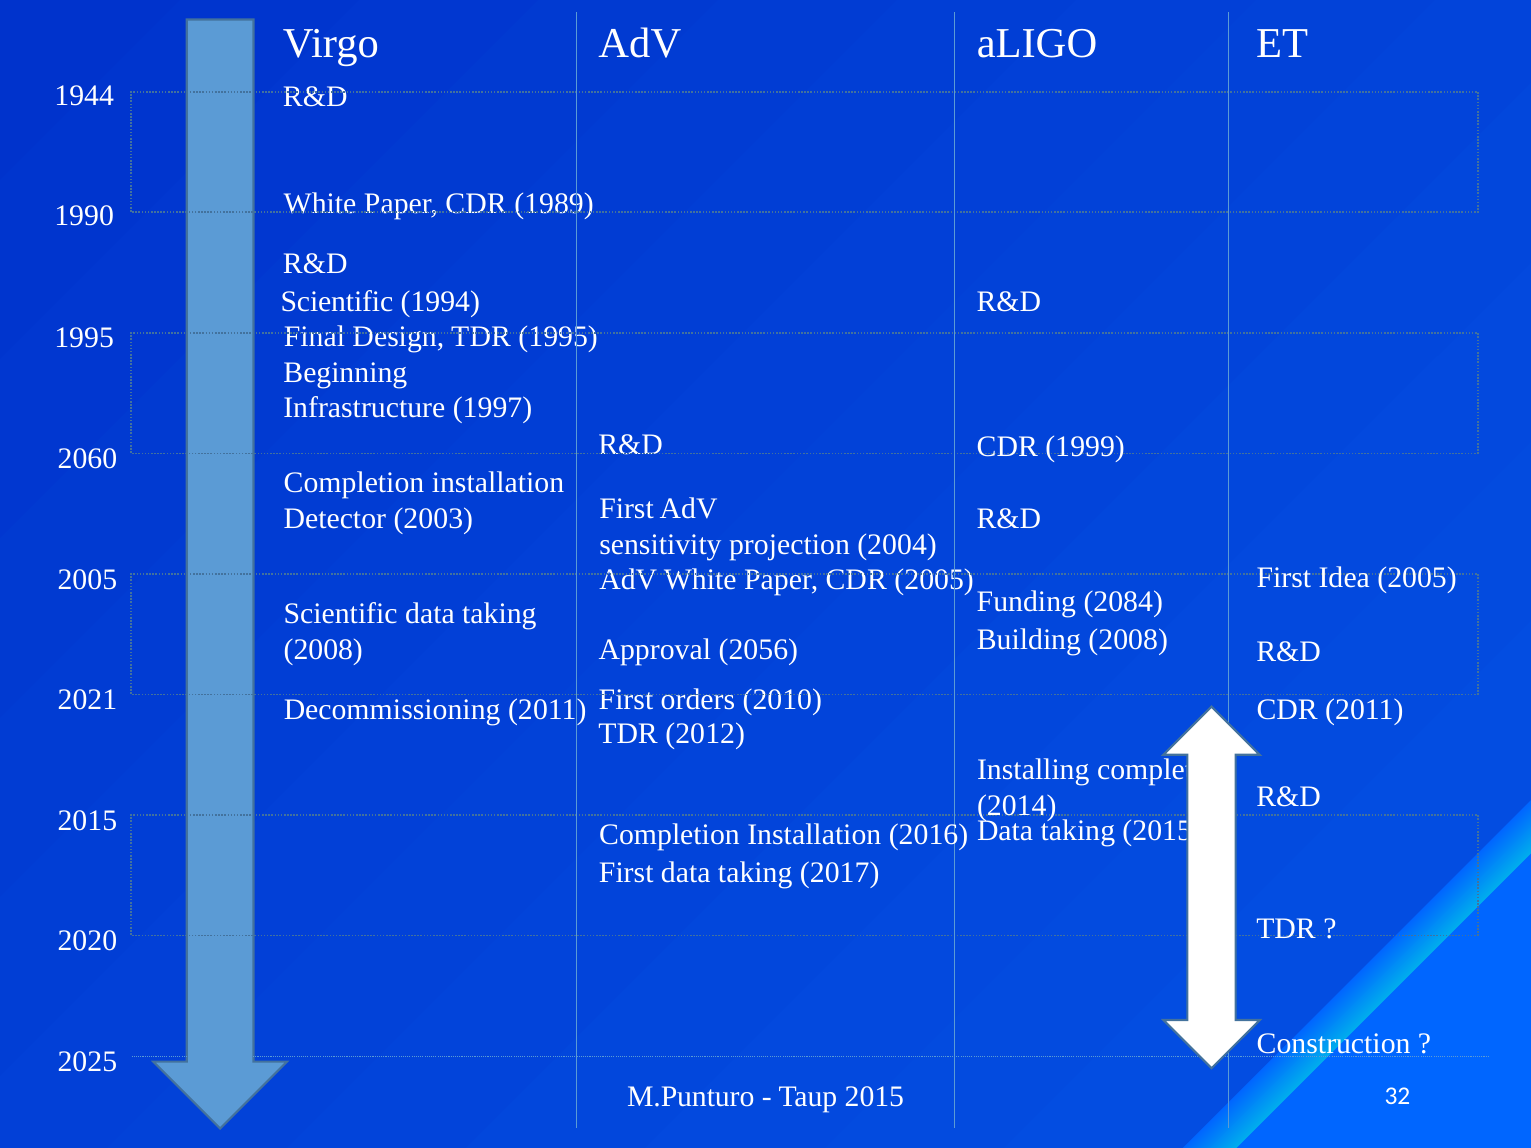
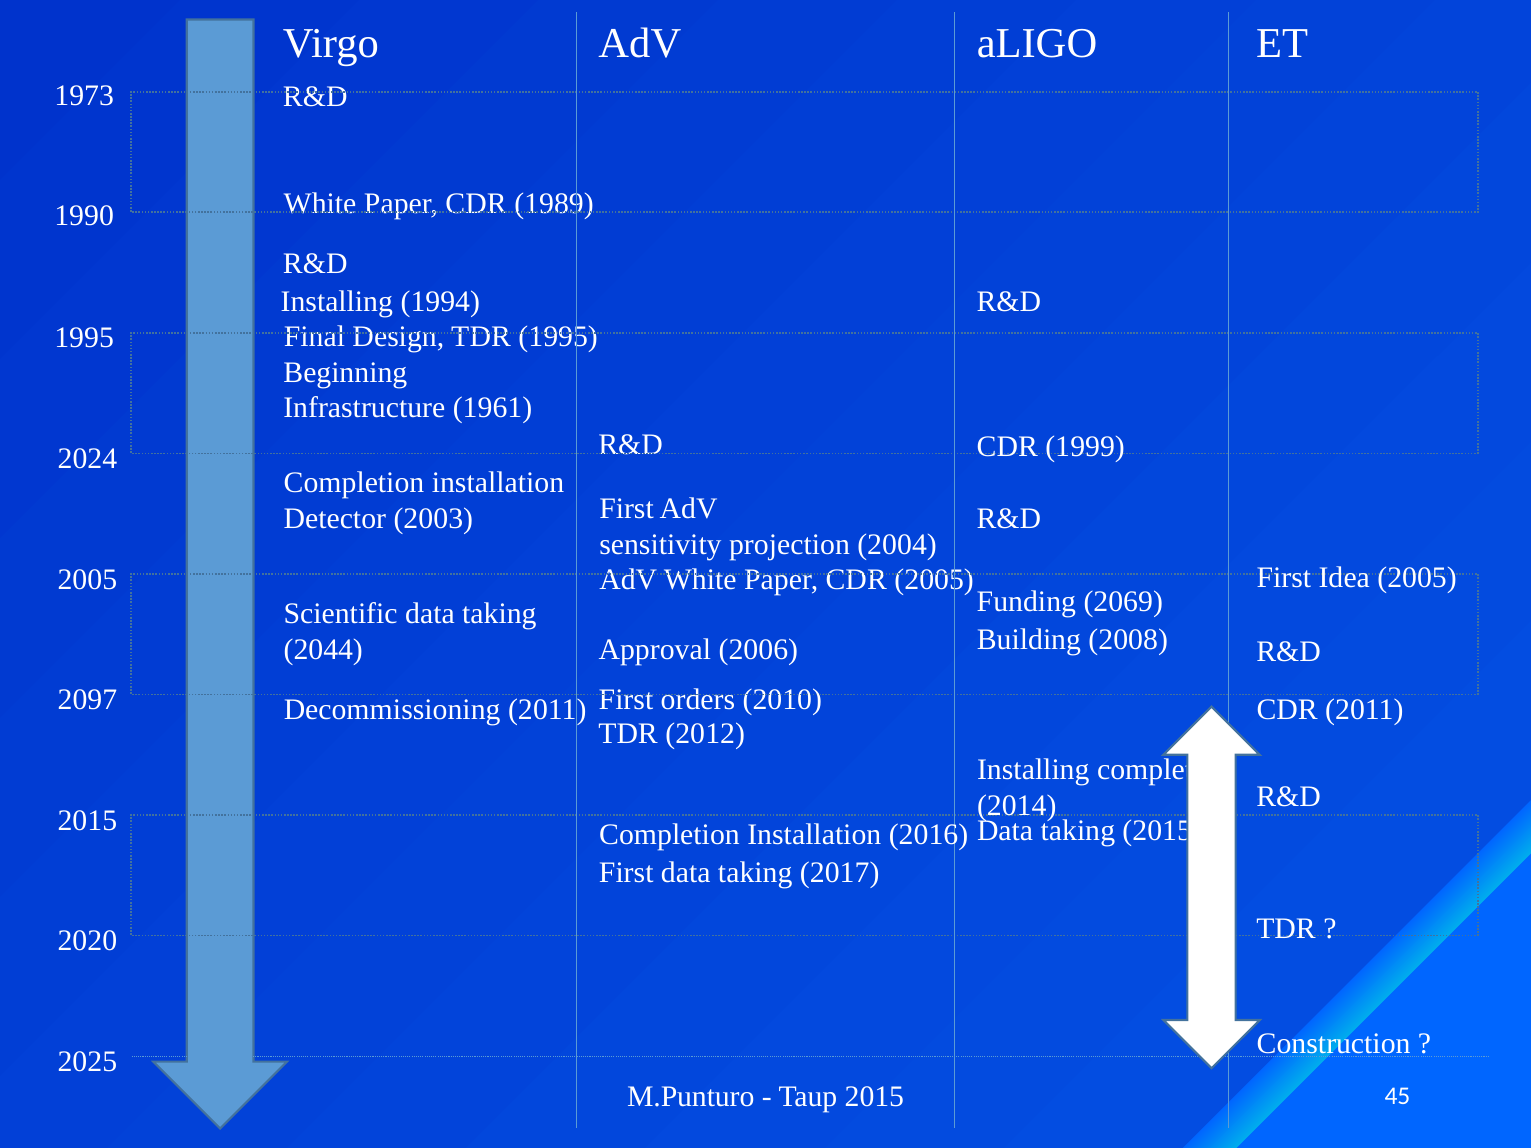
1944: 1944 -> 1973
Scientific at (337, 302): Scientific -> Installing
1997: 1997 -> 1961
2060: 2060 -> 2024
2084: 2084 -> 2069
2008 at (323, 649): 2008 -> 2044
2056: 2056 -> 2006
2021: 2021 -> 2097
32: 32 -> 45
